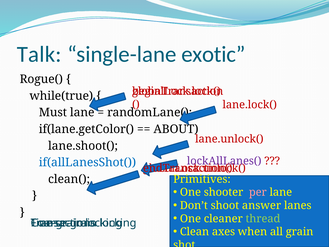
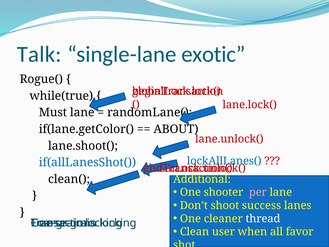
lockAllLanes( colour: purple -> blue
Primitives: Primitives -> Additional
answer: answer -> success
thread colour: light green -> white
axes: axes -> user
grain: grain -> favor
